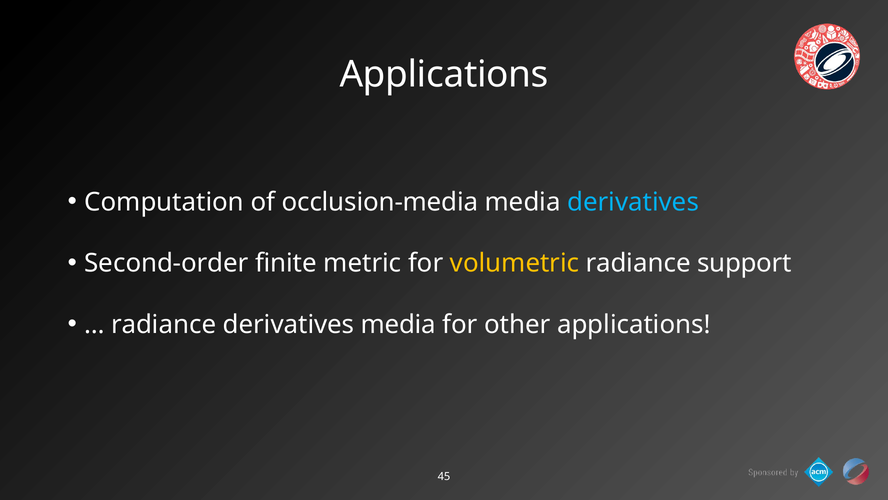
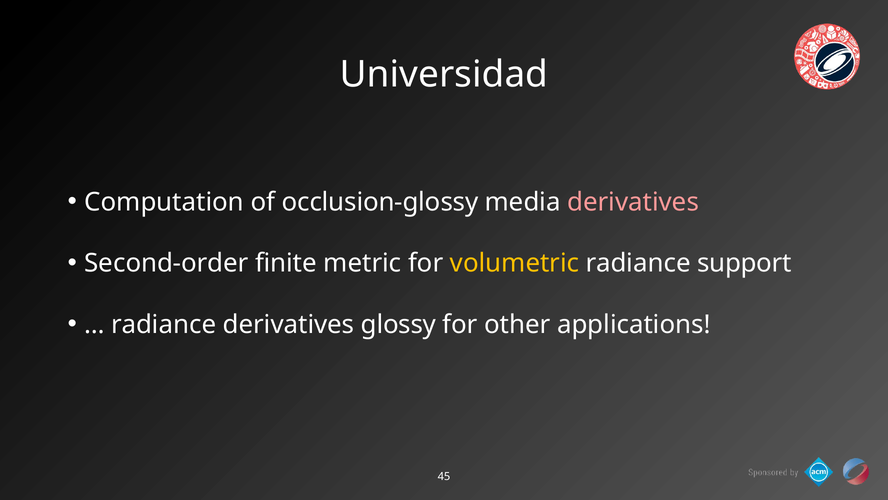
Applications at (444, 75): Applications -> Universidad
occlusion-media: occlusion-media -> occlusion-glossy
derivatives at (633, 202) colour: light blue -> pink
derivatives media: media -> glossy
